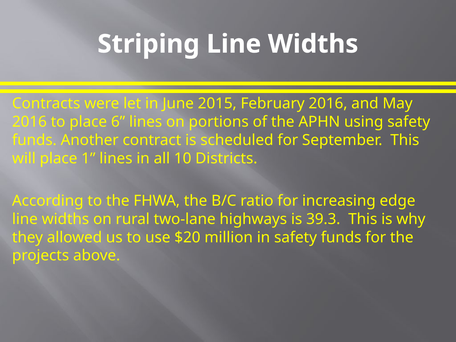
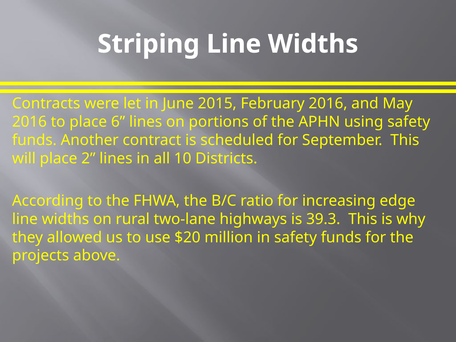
1: 1 -> 2
